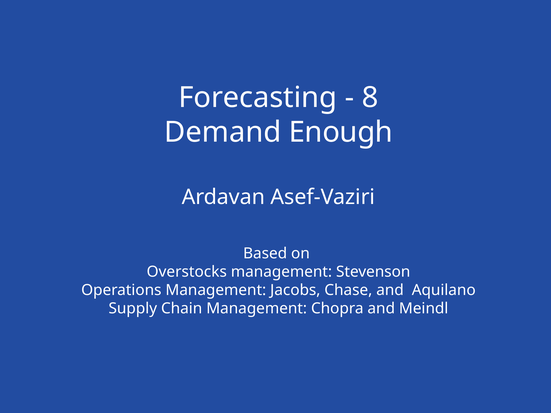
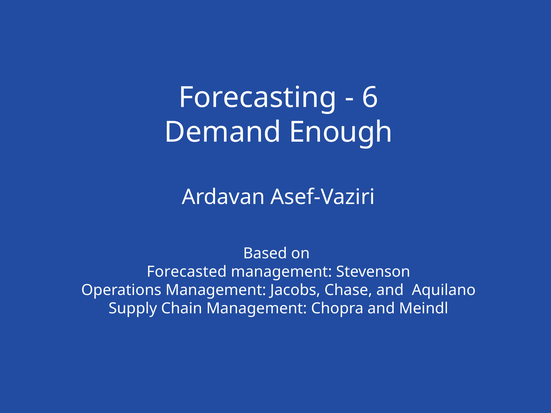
8: 8 -> 6
Overstocks: Overstocks -> Forecasted
